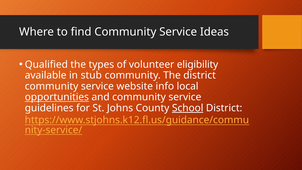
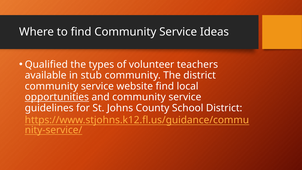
eligibility: eligibility -> teachers
website info: info -> find
School underline: present -> none
